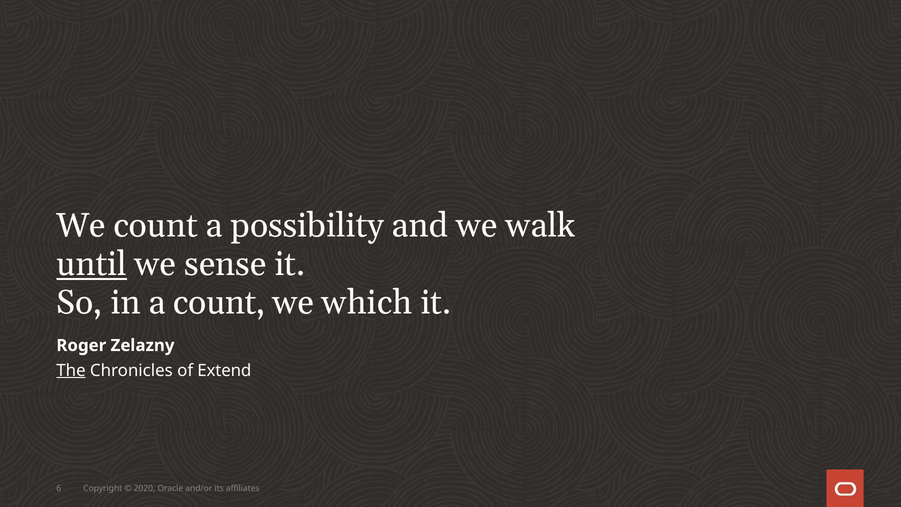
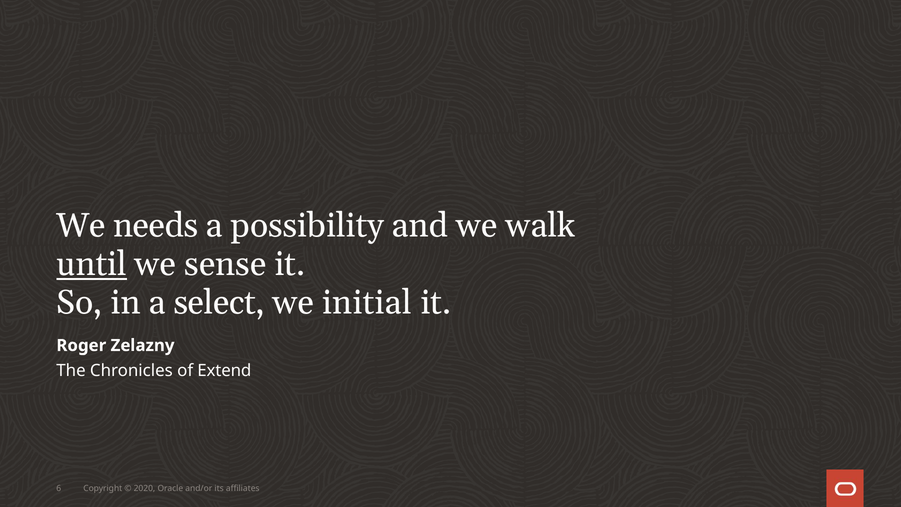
We count: count -> needs
a count: count -> select
which: which -> initial
The underline: present -> none
